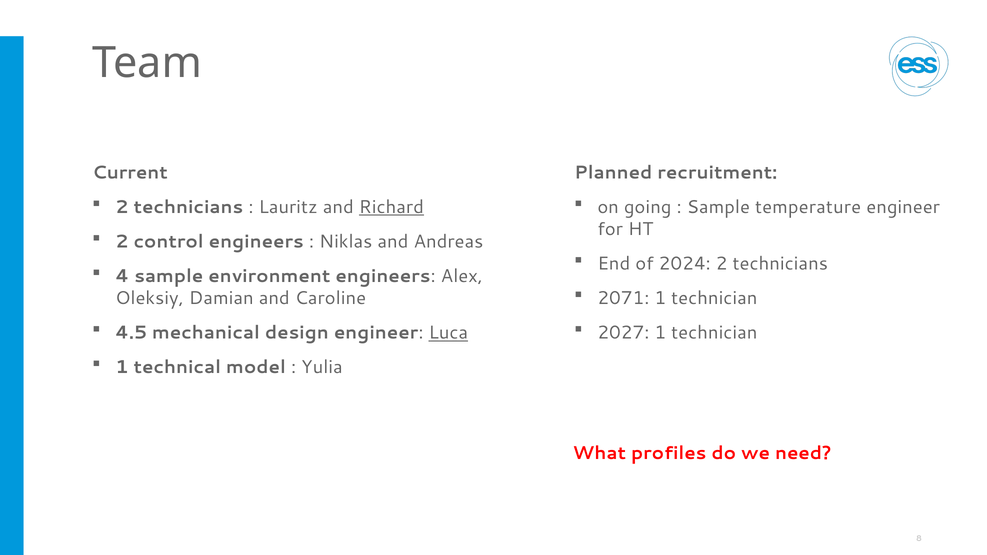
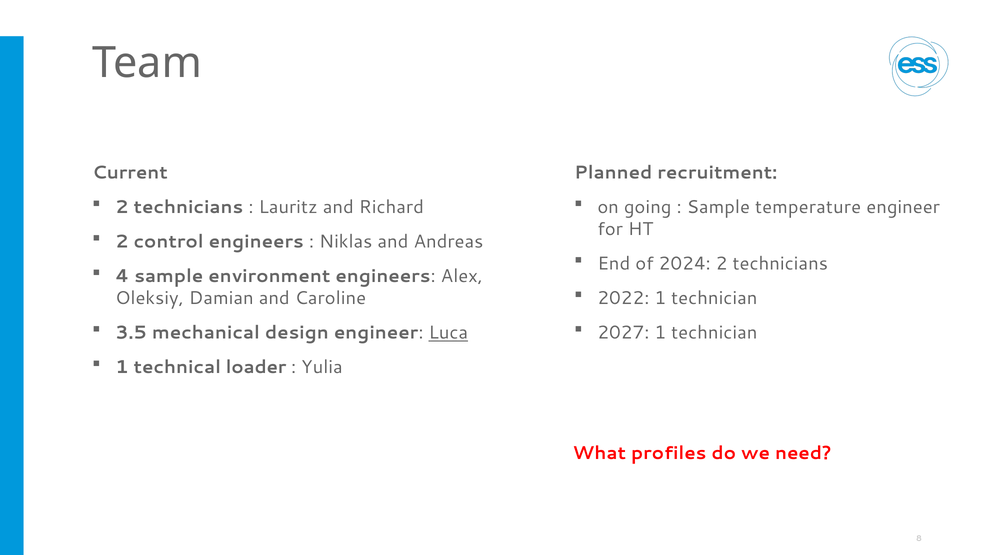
Richard underline: present -> none
2071: 2071 -> 2022
4.5: 4.5 -> 3.5
model: model -> loader
